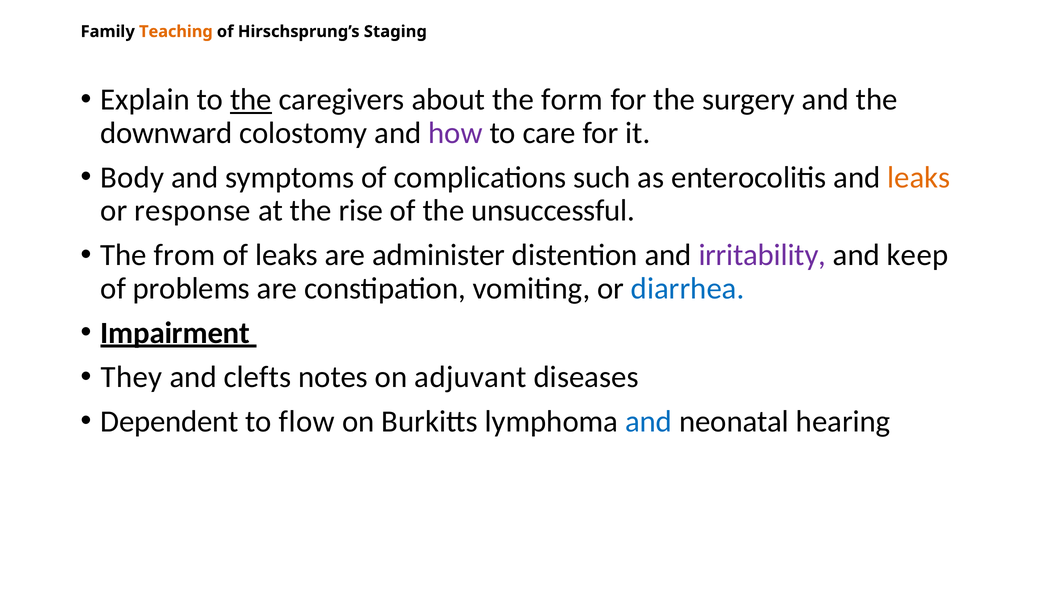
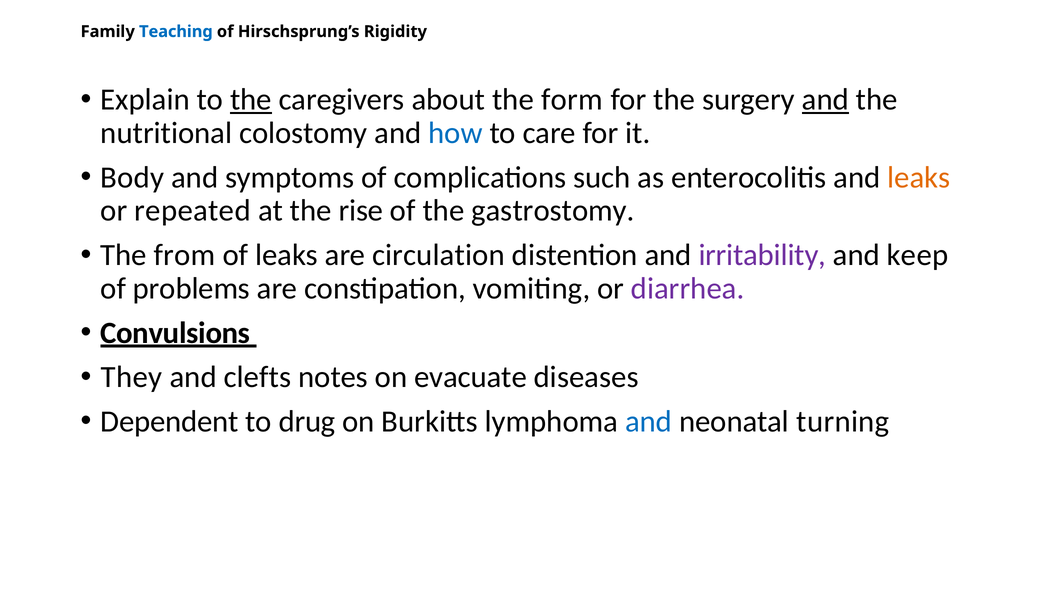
Teaching colour: orange -> blue
Staging: Staging -> Rigidity
and at (825, 100) underline: none -> present
downward: downward -> nutritional
how colour: purple -> blue
response: response -> repeated
unsuccessful: unsuccessful -> gastrostomy
administer: administer -> circulation
diarrhea colour: blue -> purple
Impairment: Impairment -> Convulsions
adjuvant: adjuvant -> evacuate
flow: flow -> drug
hearing: hearing -> turning
